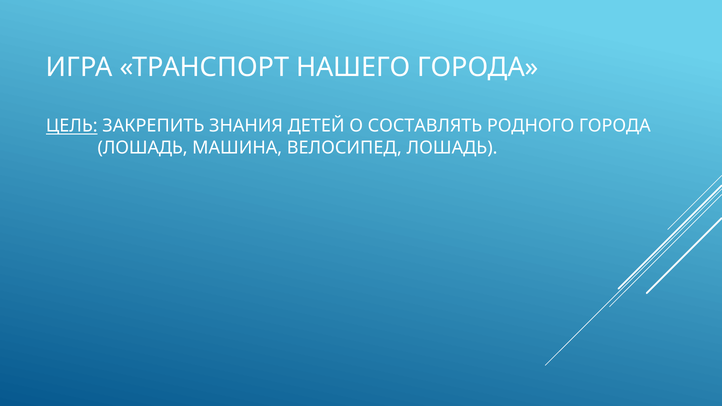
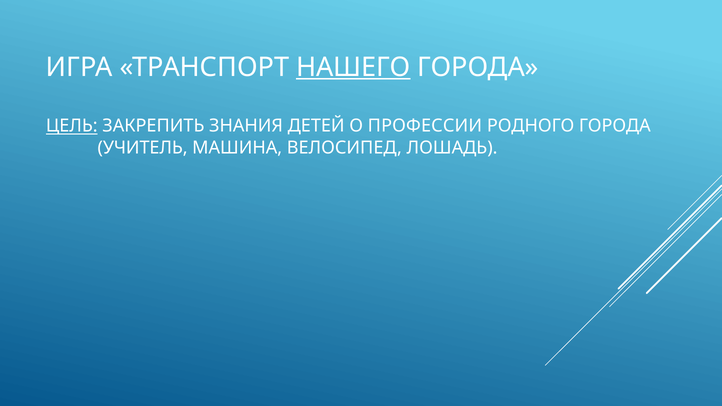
НАШЕГО underline: none -> present
СОСТАВЛЯТЬ: СОСТАВЛЯТЬ -> ПРОФЕССИИ
ЛОШАДЬ at (143, 148): ЛОШАДЬ -> УЧИТЕЛЬ
